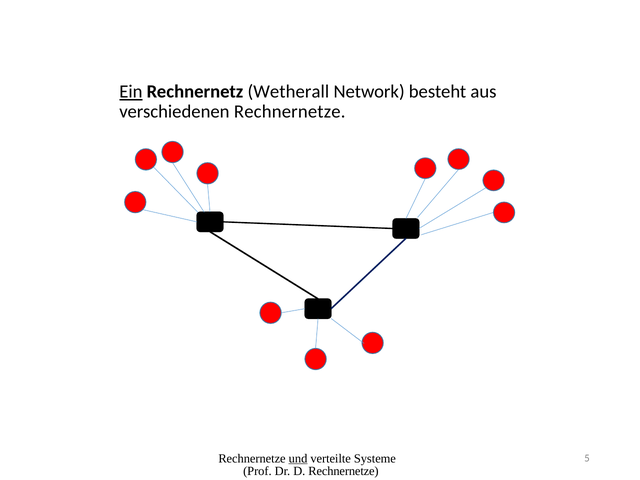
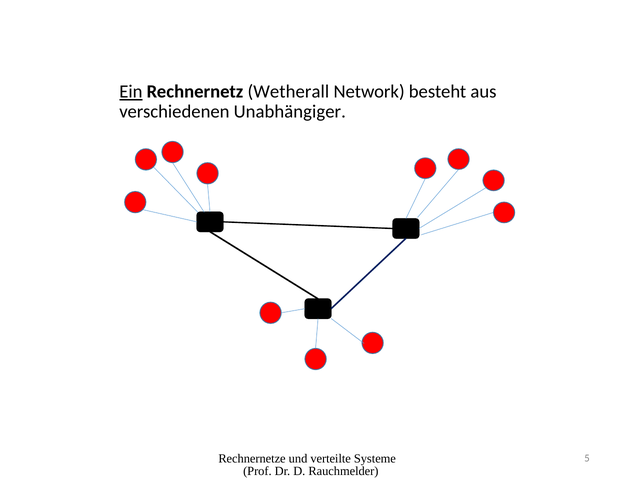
verschiedenen Rechnernetze: Rechnernetze -> Unabhängiger
und underline: present -> none
D Rechnernetze: Rechnernetze -> Rauchmelder
